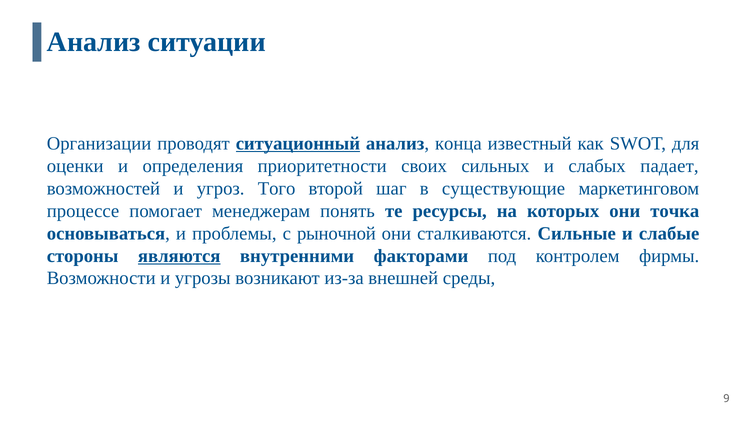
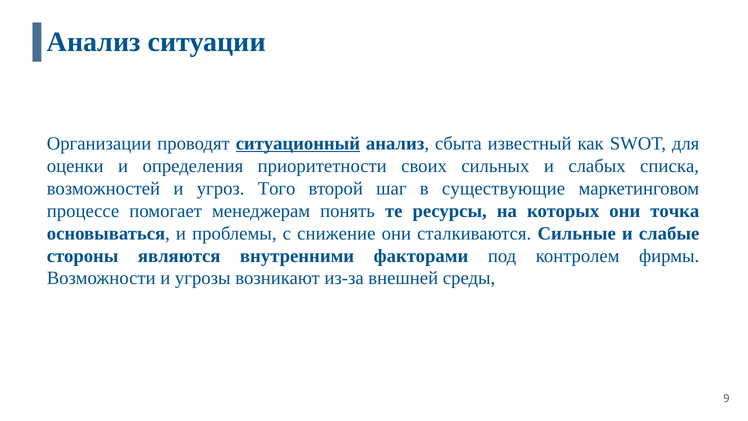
конца: конца -> сбыта
падает: падает -> списка
рыночной: рыночной -> снижение
являются underline: present -> none
